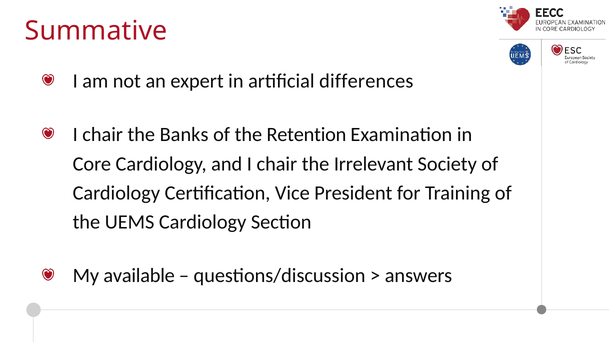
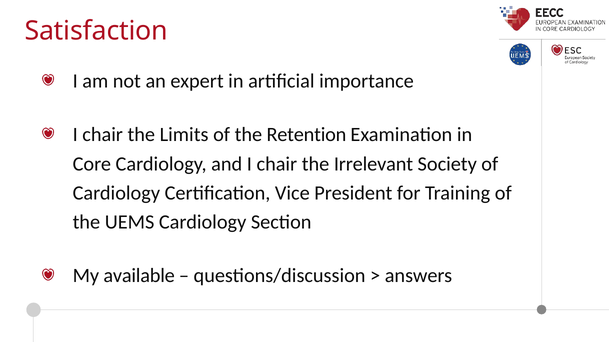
Summative: Summative -> Satisfaction
differences: differences -> importance
Banks: Banks -> Limits
